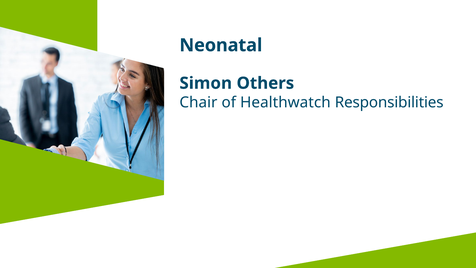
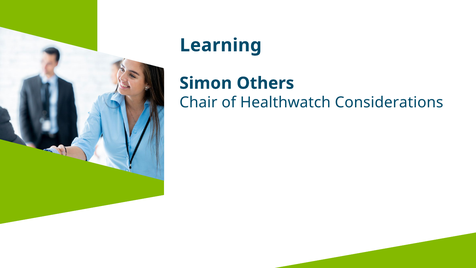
Neonatal: Neonatal -> Learning
Responsibilities: Responsibilities -> Considerations
